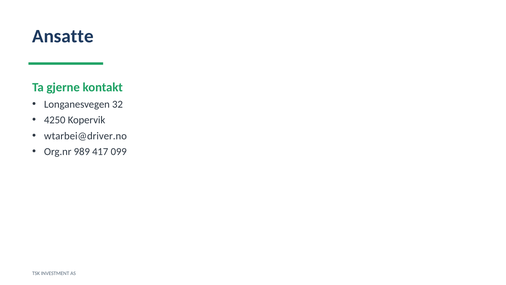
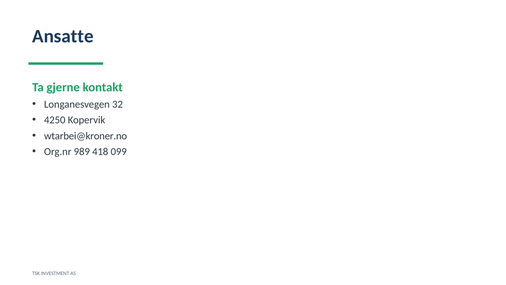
wtarbei@driver.no: wtarbei@driver.no -> wtarbei@kroner.no
417: 417 -> 418
